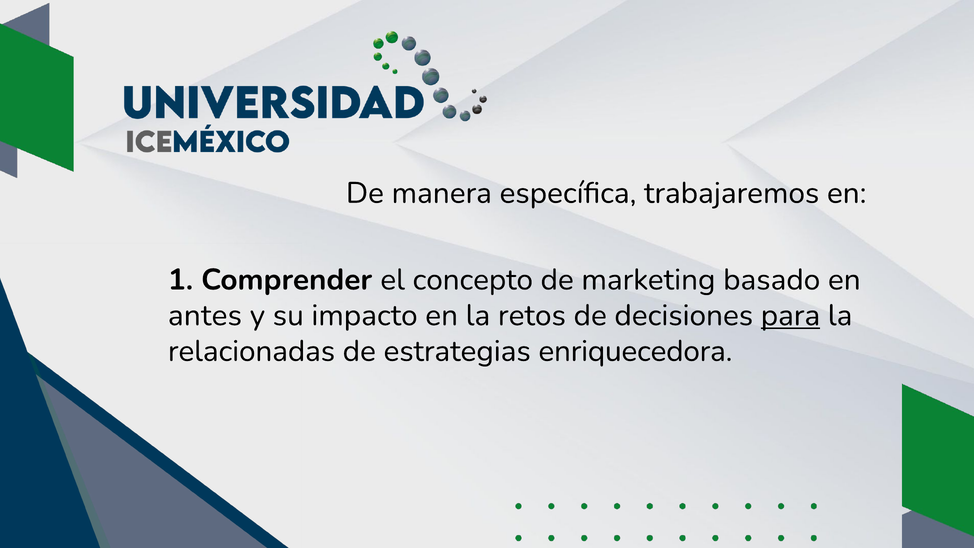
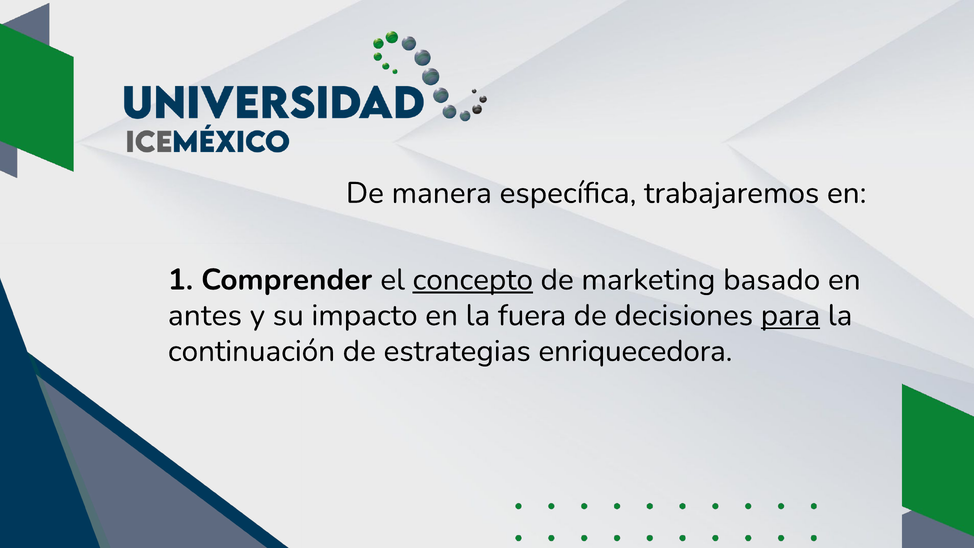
concepto underline: none -> present
retos: retos -> fuera
relacionadas: relacionadas -> continuación
